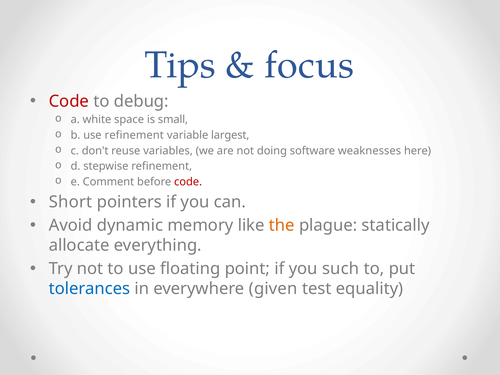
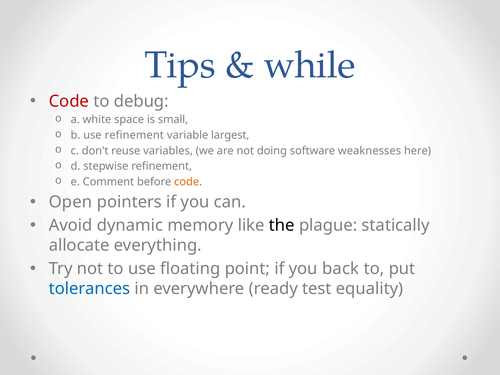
focus: focus -> while
code at (188, 182) colour: red -> orange
Short: Short -> Open
the colour: orange -> black
such: such -> back
given: given -> ready
